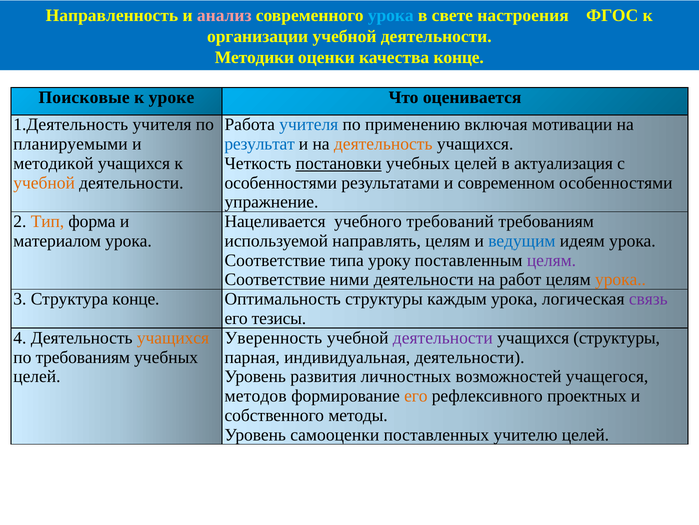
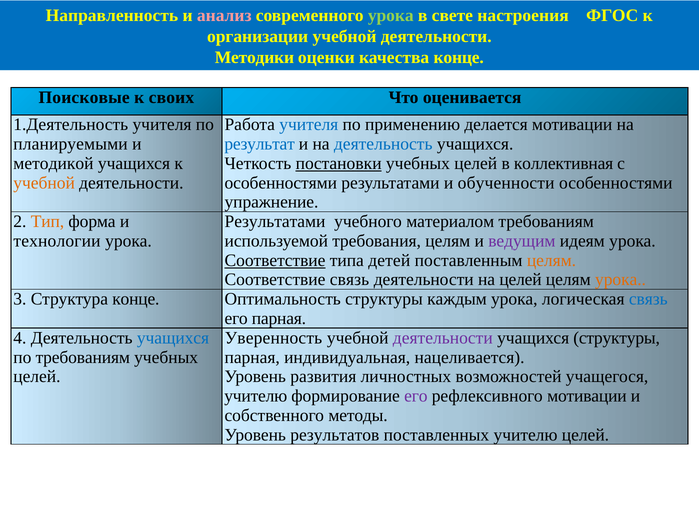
урока at (391, 16) colour: light blue -> light green
уроке: уроке -> своих
включая: включая -> делается
деятельность at (383, 144) colour: orange -> blue
актуализация: актуализация -> коллективная
современном: современном -> обученности
Нацеливается at (275, 221): Нацеливается -> Результатами
требований: требований -> материалом
материалом: материалом -> технологии
направлять: направлять -> требования
ведущим colour: blue -> purple
Соответствие at (275, 260) underline: none -> present
уроку: уроку -> детей
целям at (551, 260) colour: purple -> orange
Соответствие ними: ними -> связь
на работ: работ -> целей
связь at (648, 299) colour: purple -> blue
его тезисы: тезисы -> парная
учащихся at (173, 337) colour: orange -> blue
индивидуальная деятельности: деятельности -> нацеливается
методов at (256, 395): методов -> учителю
его at (416, 395) colour: orange -> purple
рефлексивного проектных: проектных -> мотивации
самооценки: самооценки -> результатов
